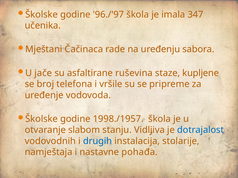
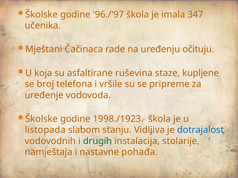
sabora: sabora -> očituju
jače: jače -> koja
1998./1957: 1998./1957 -> 1998./1923
otvaranje: otvaranje -> listopada
drugih colour: blue -> green
